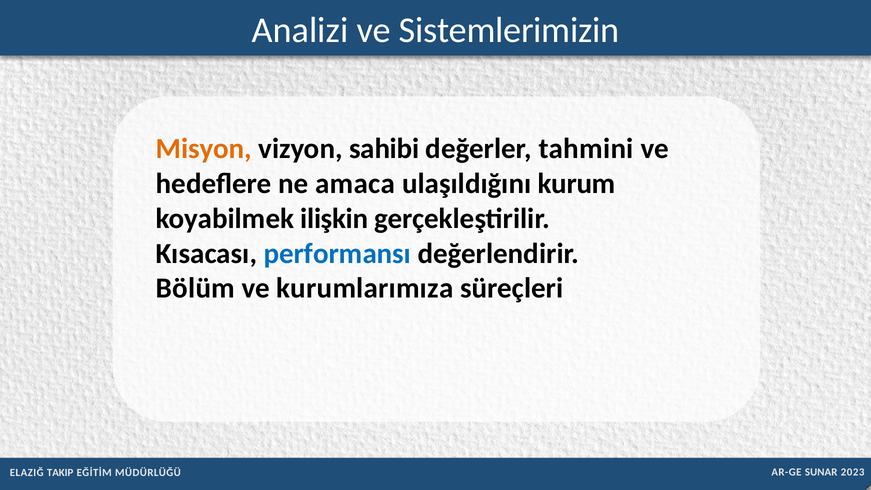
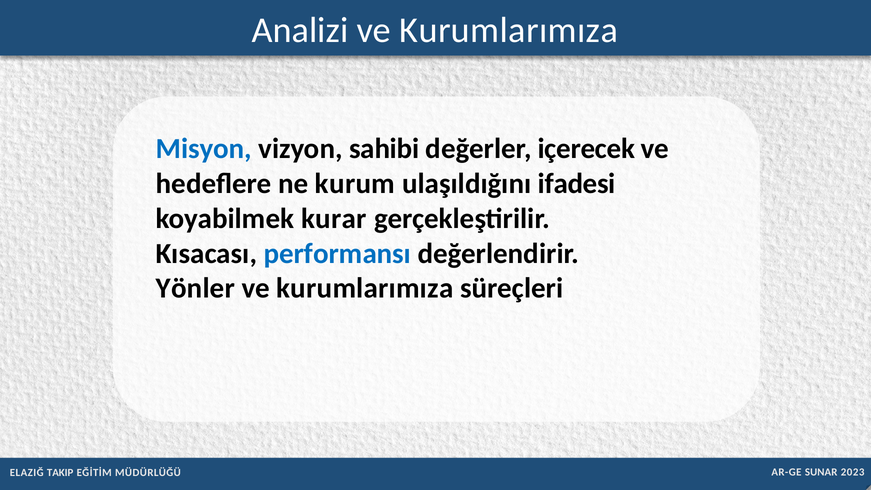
Sistemlerimizin at (509, 30): Sistemlerimizin -> Kurumlarımıza
Misyon colour: orange -> blue
tahmini: tahmini -> içerecek
amaca: amaca -> kurum
kurum: kurum -> ifadesi
ilişkin: ilişkin -> kurar
Bölüm: Bölüm -> Yönler
